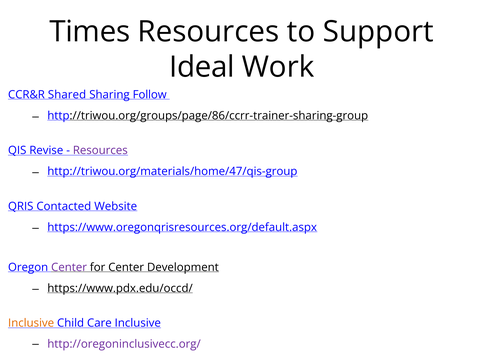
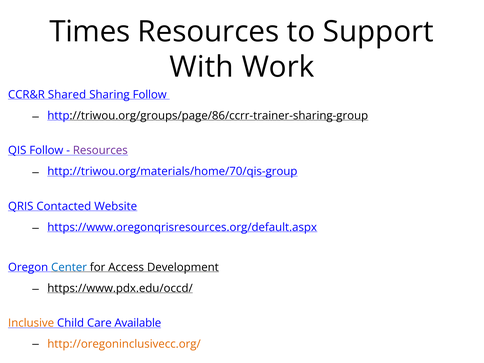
Ideal: Ideal -> With
QIS Revise: Revise -> Follow
http://triwou.org/materials/home/47/qis-group: http://triwou.org/materials/home/47/qis-group -> http://triwou.org/materials/home/70/qis-group
Center at (69, 267) colour: purple -> blue
for Center: Center -> Access
Care Inclusive: Inclusive -> Available
http://oregoninclusivecc.org/ colour: purple -> orange
